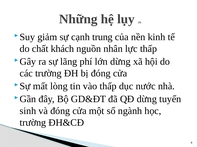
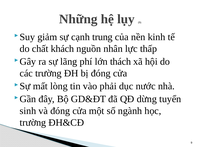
lớn dừng: dừng -> thách
vào thấp: thấp -> phải
